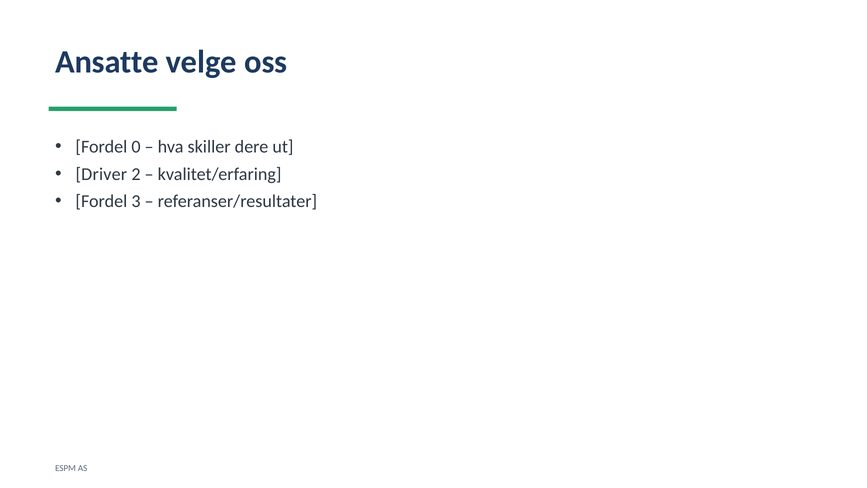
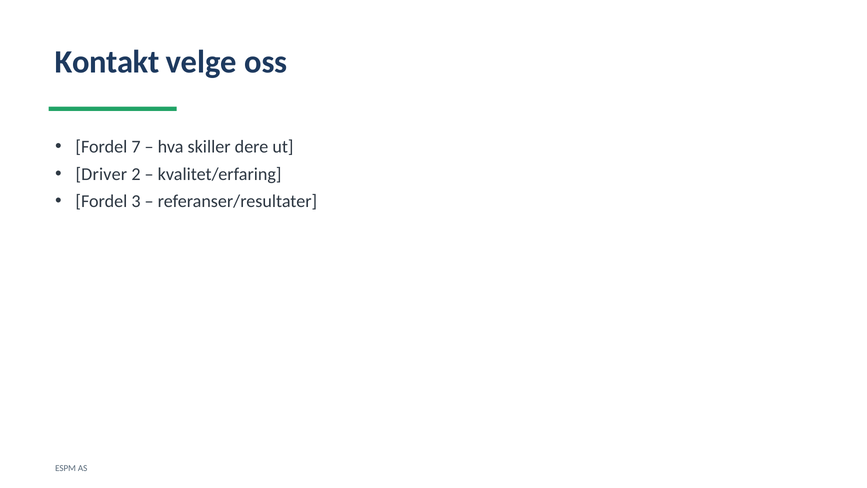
Ansatte: Ansatte -> Kontakt
0: 0 -> 7
